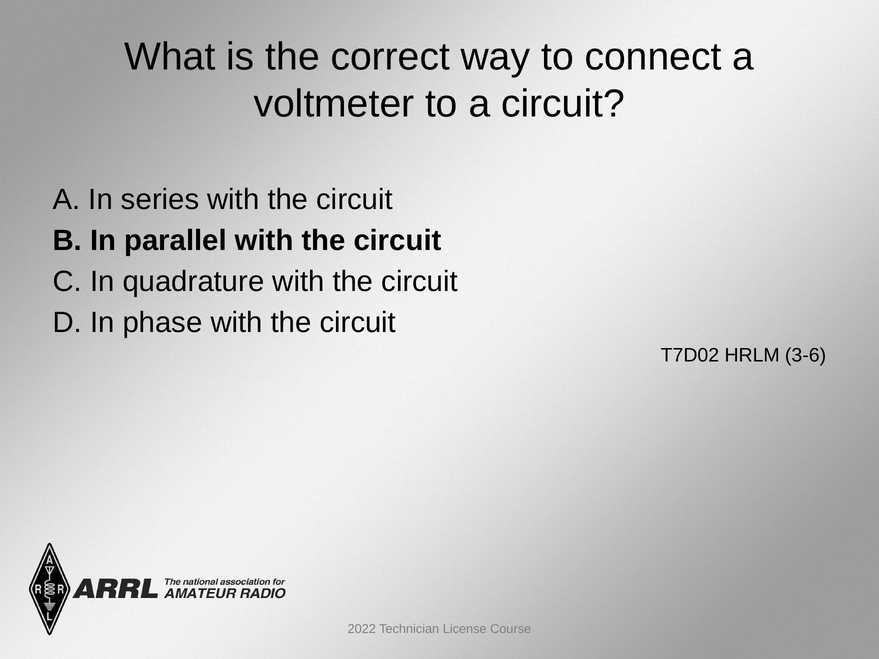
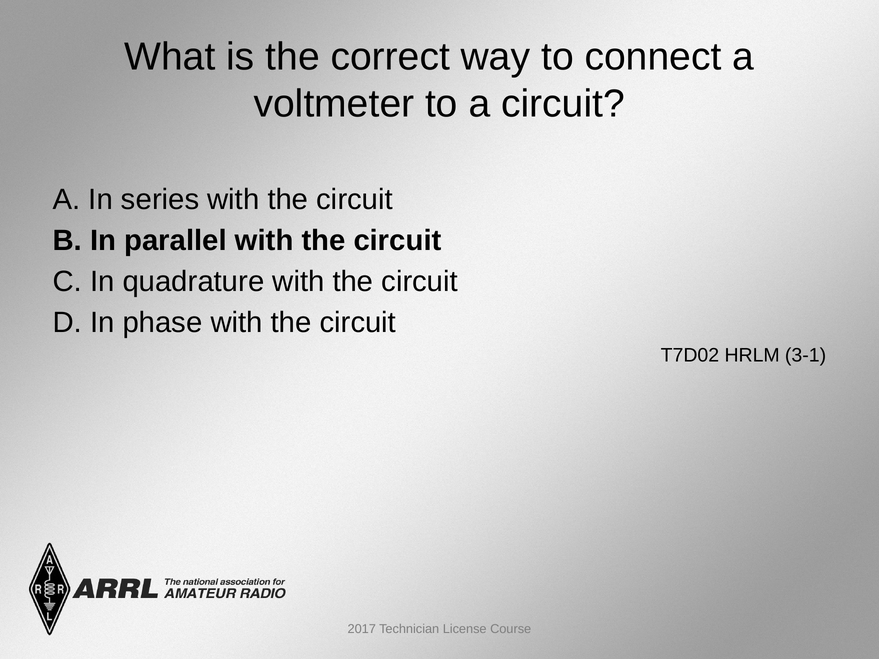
3-6: 3-6 -> 3-1
2022: 2022 -> 2017
